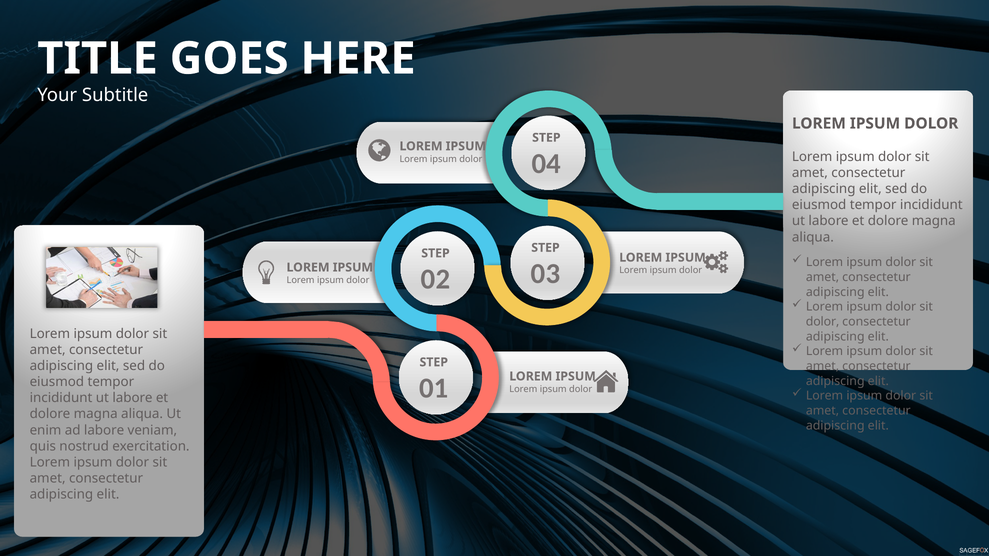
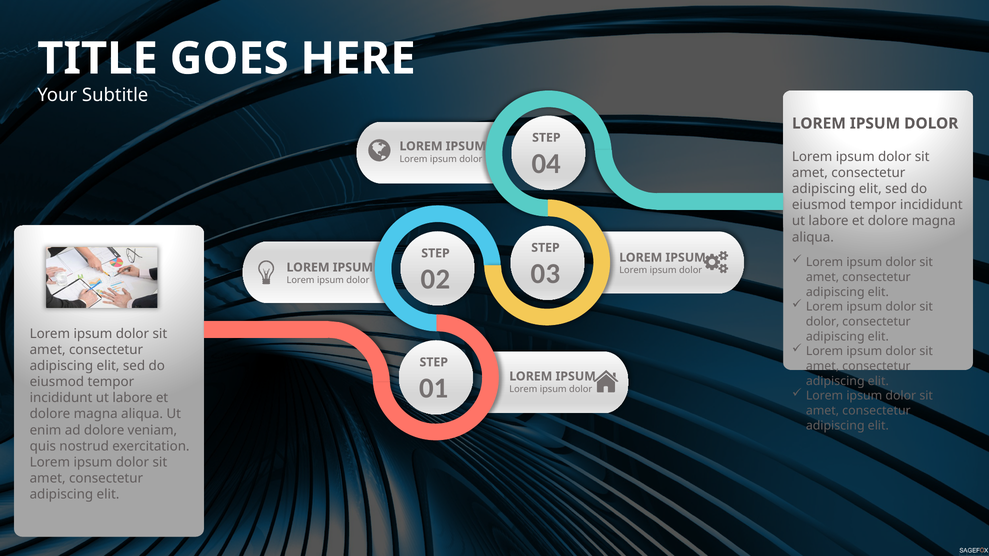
ad labore: labore -> dolore
